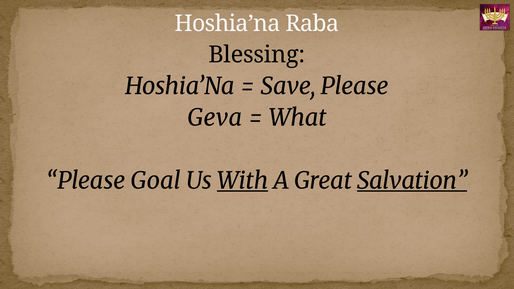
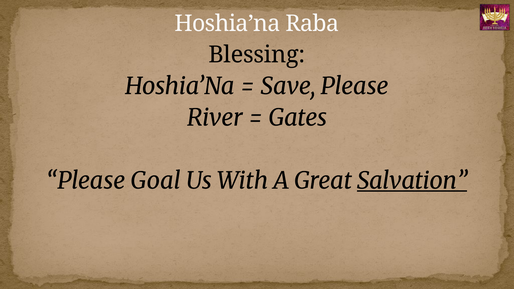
Geva: Geva -> River
What: What -> Gates
With underline: present -> none
